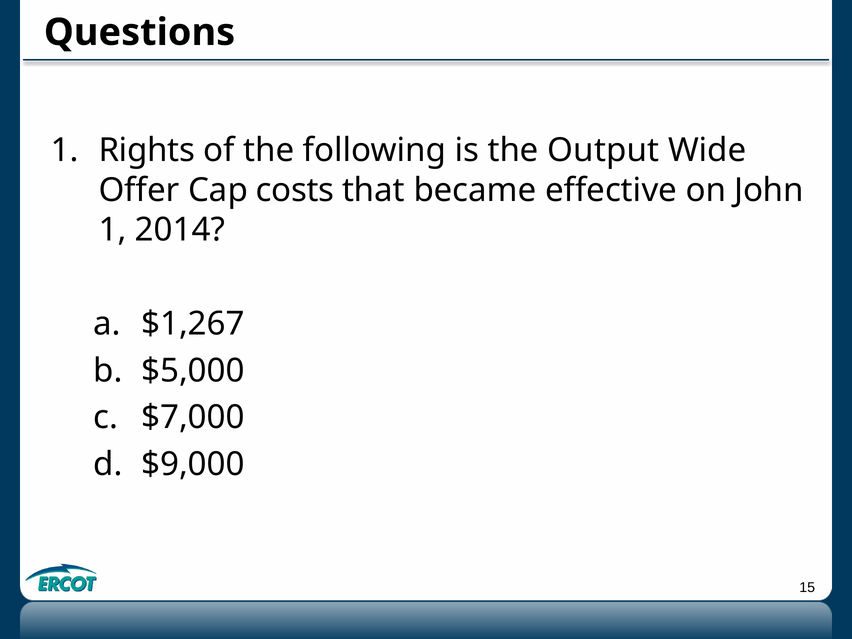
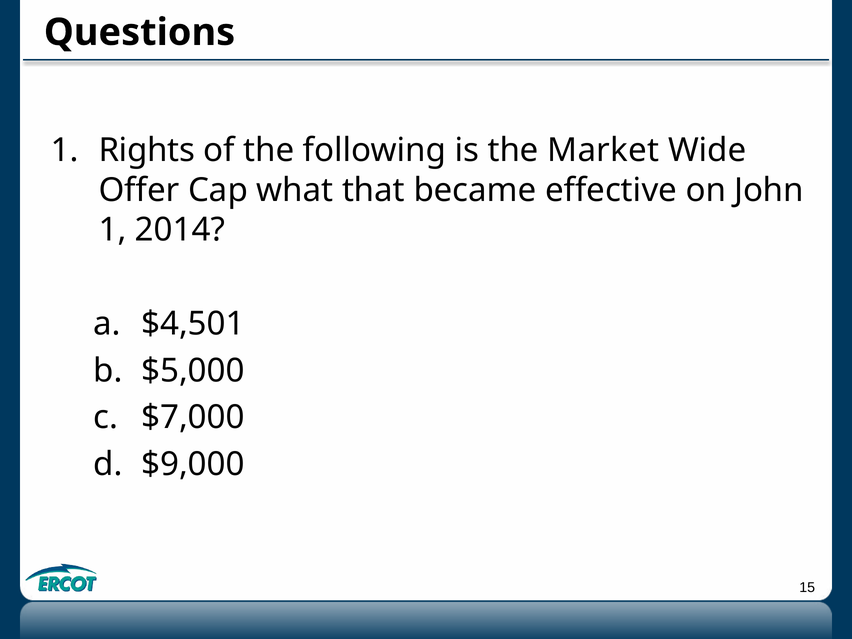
Output: Output -> Market
costs: costs -> what
$1,267: $1,267 -> $4,501
